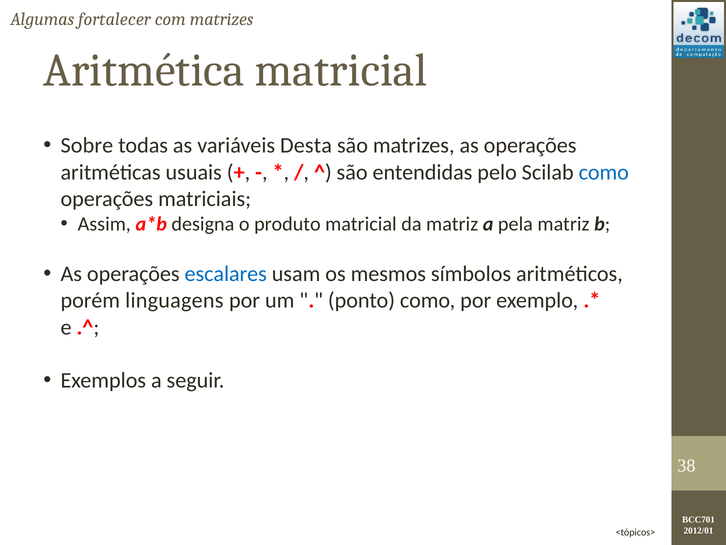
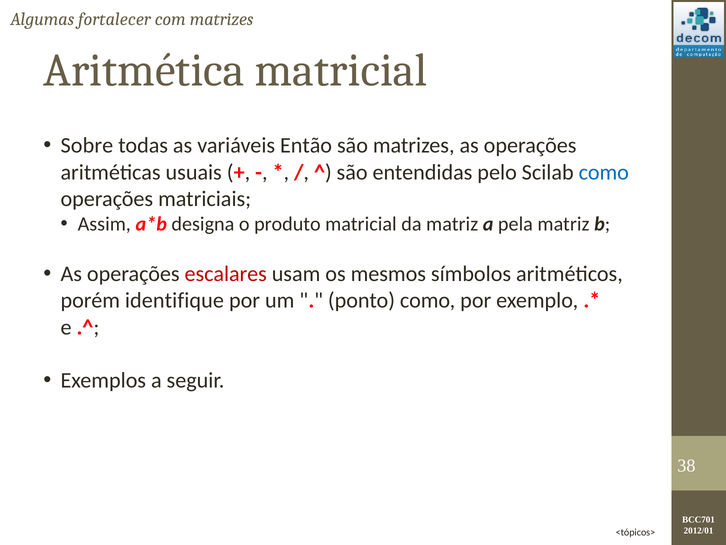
Desta: Desta -> Então
escalares colour: blue -> red
linguagens: linguagens -> identifique
